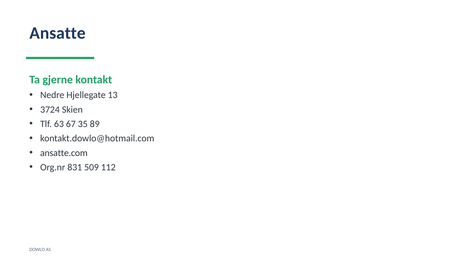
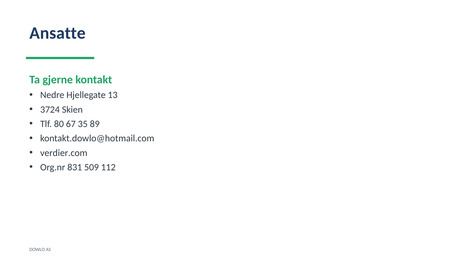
63: 63 -> 80
ansatte.com: ansatte.com -> verdier.com
